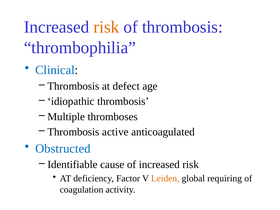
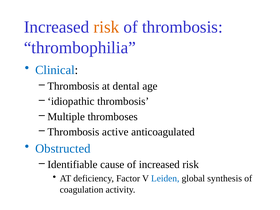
defect: defect -> dental
Leiden colour: orange -> blue
requiring: requiring -> synthesis
